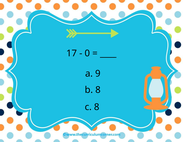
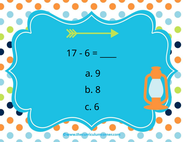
0 at (87, 53): 0 -> 6
c 8: 8 -> 6
